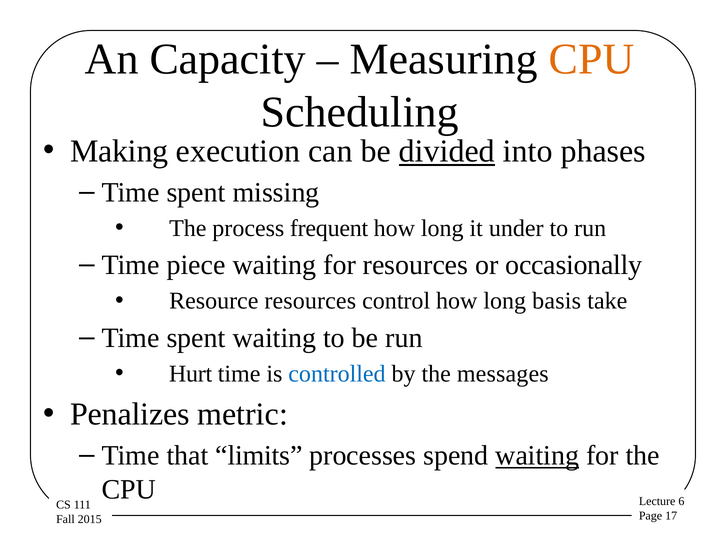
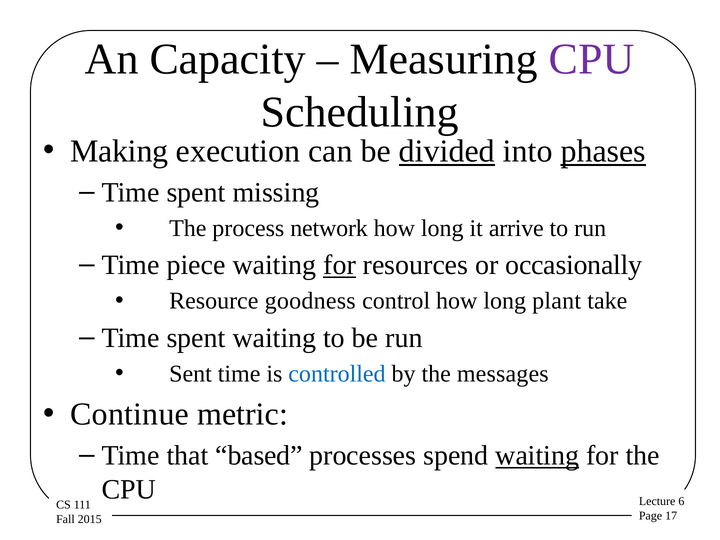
CPU at (592, 59) colour: orange -> purple
phases underline: none -> present
frequent: frequent -> network
under: under -> arrive
for at (340, 265) underline: none -> present
Resource resources: resources -> goodness
basis: basis -> plant
Hurt: Hurt -> Sent
Penalizes: Penalizes -> Continue
limits: limits -> based
